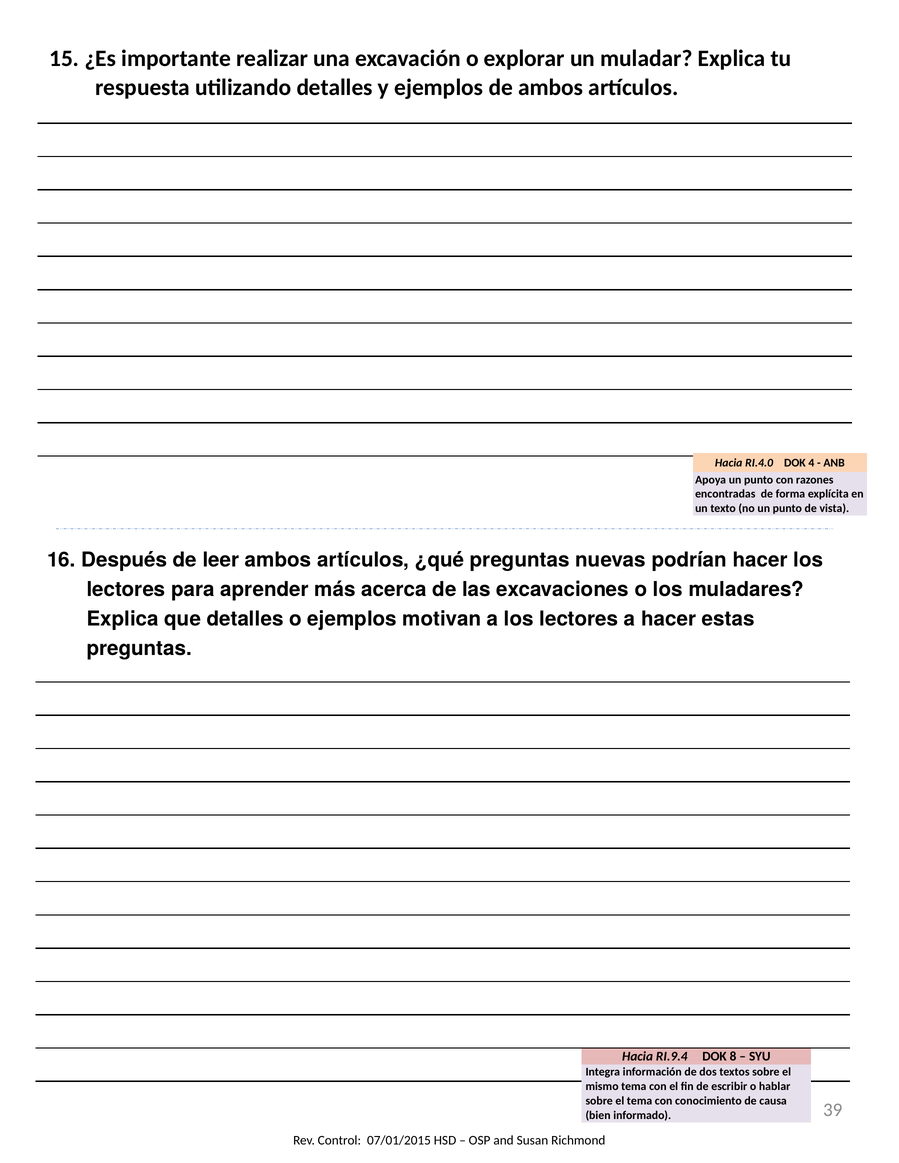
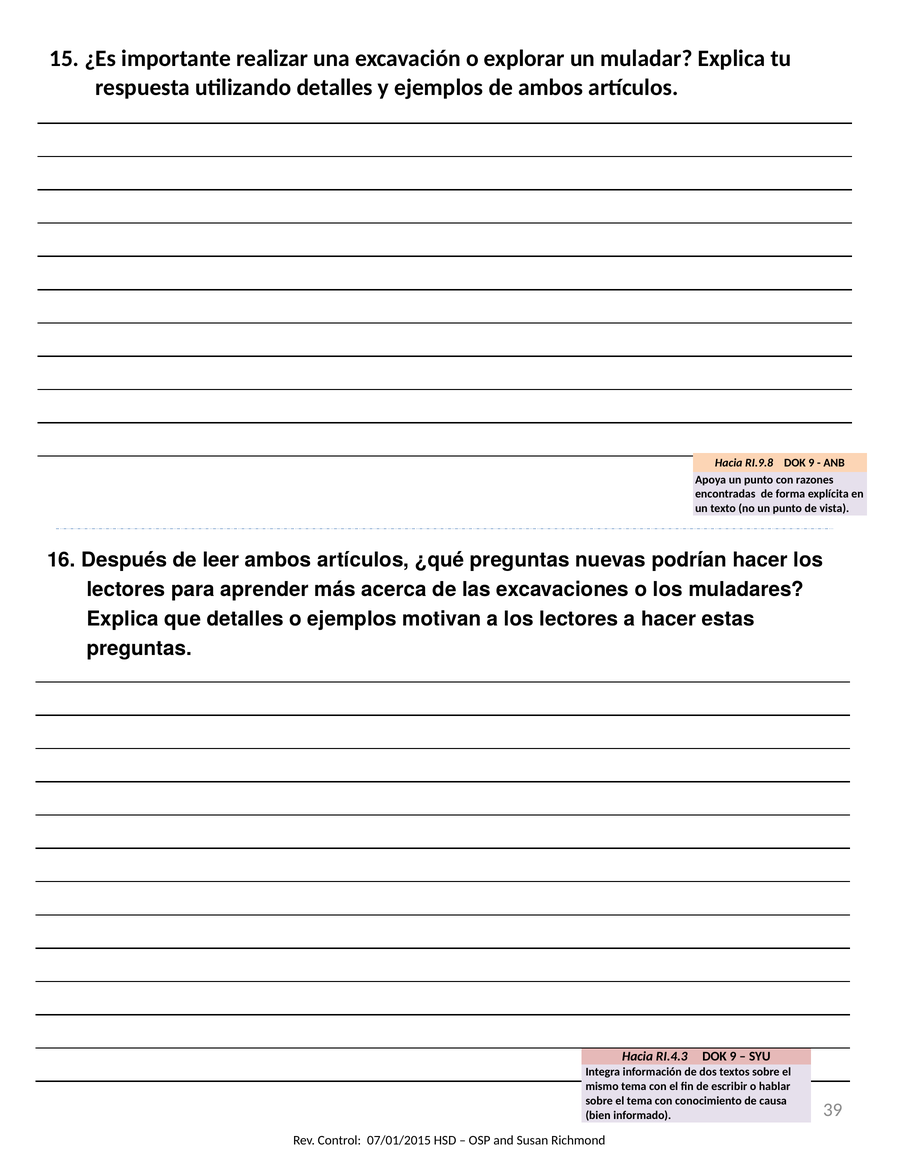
RI.4.0: RI.4.0 -> RI.9.8
4 at (811, 463): 4 -> 9
RI.9.4: RI.9.4 -> RI.4.3
8 at (733, 1057): 8 -> 9
